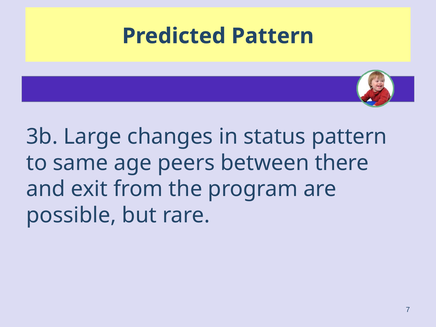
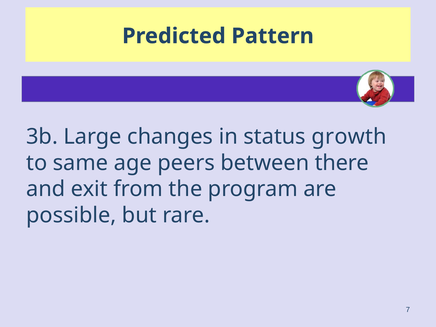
status pattern: pattern -> growth
